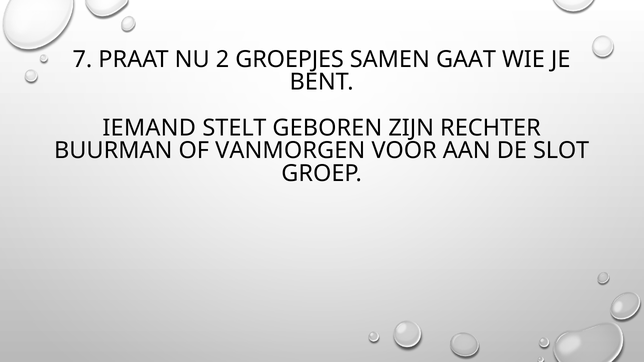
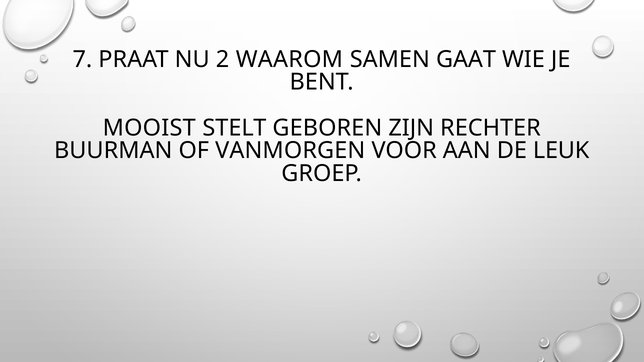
GROEPJES: GROEPJES -> WAAROM
IEMAND: IEMAND -> MOOIST
SLOT: SLOT -> LEUK
